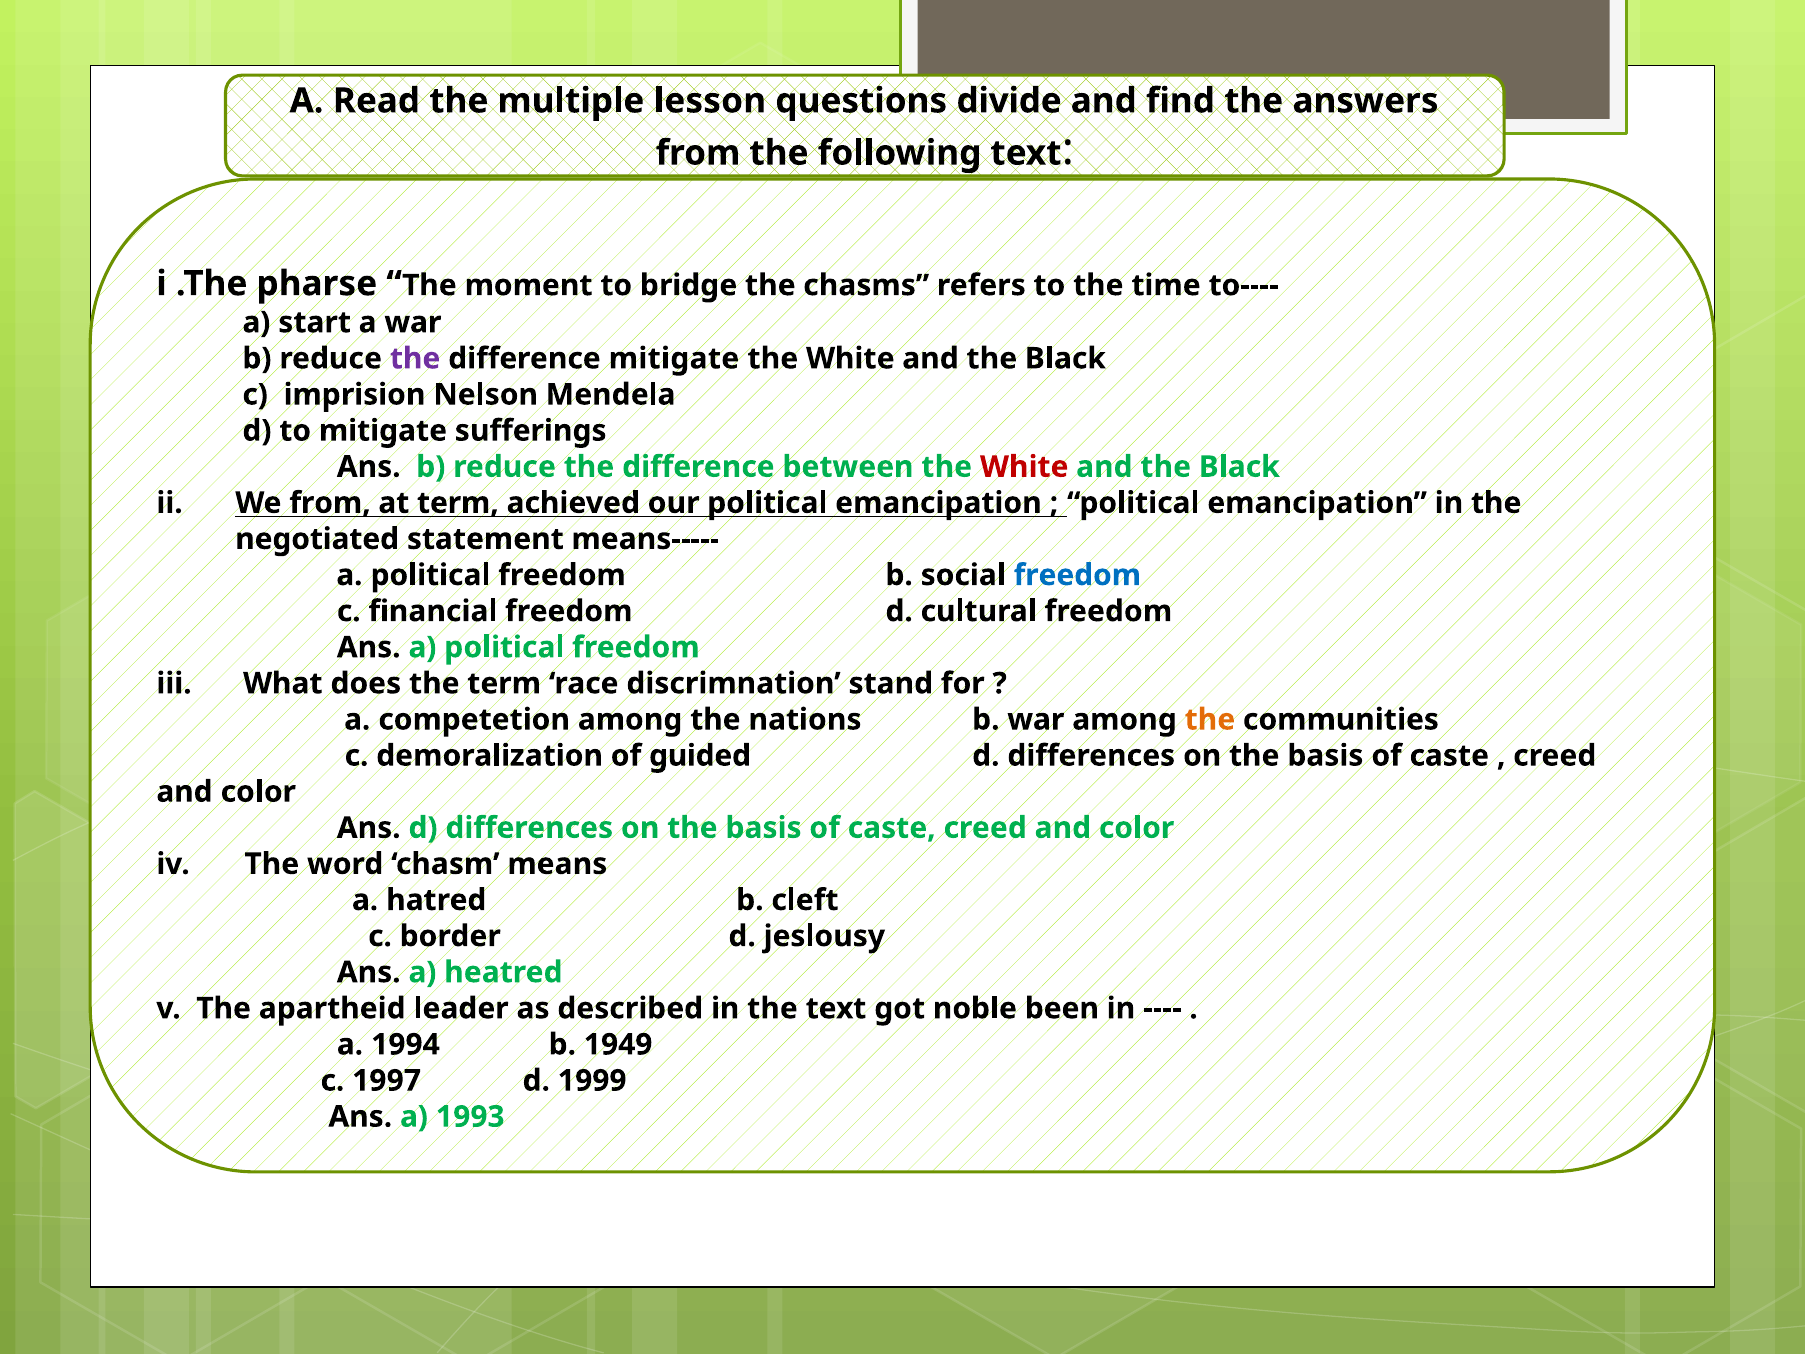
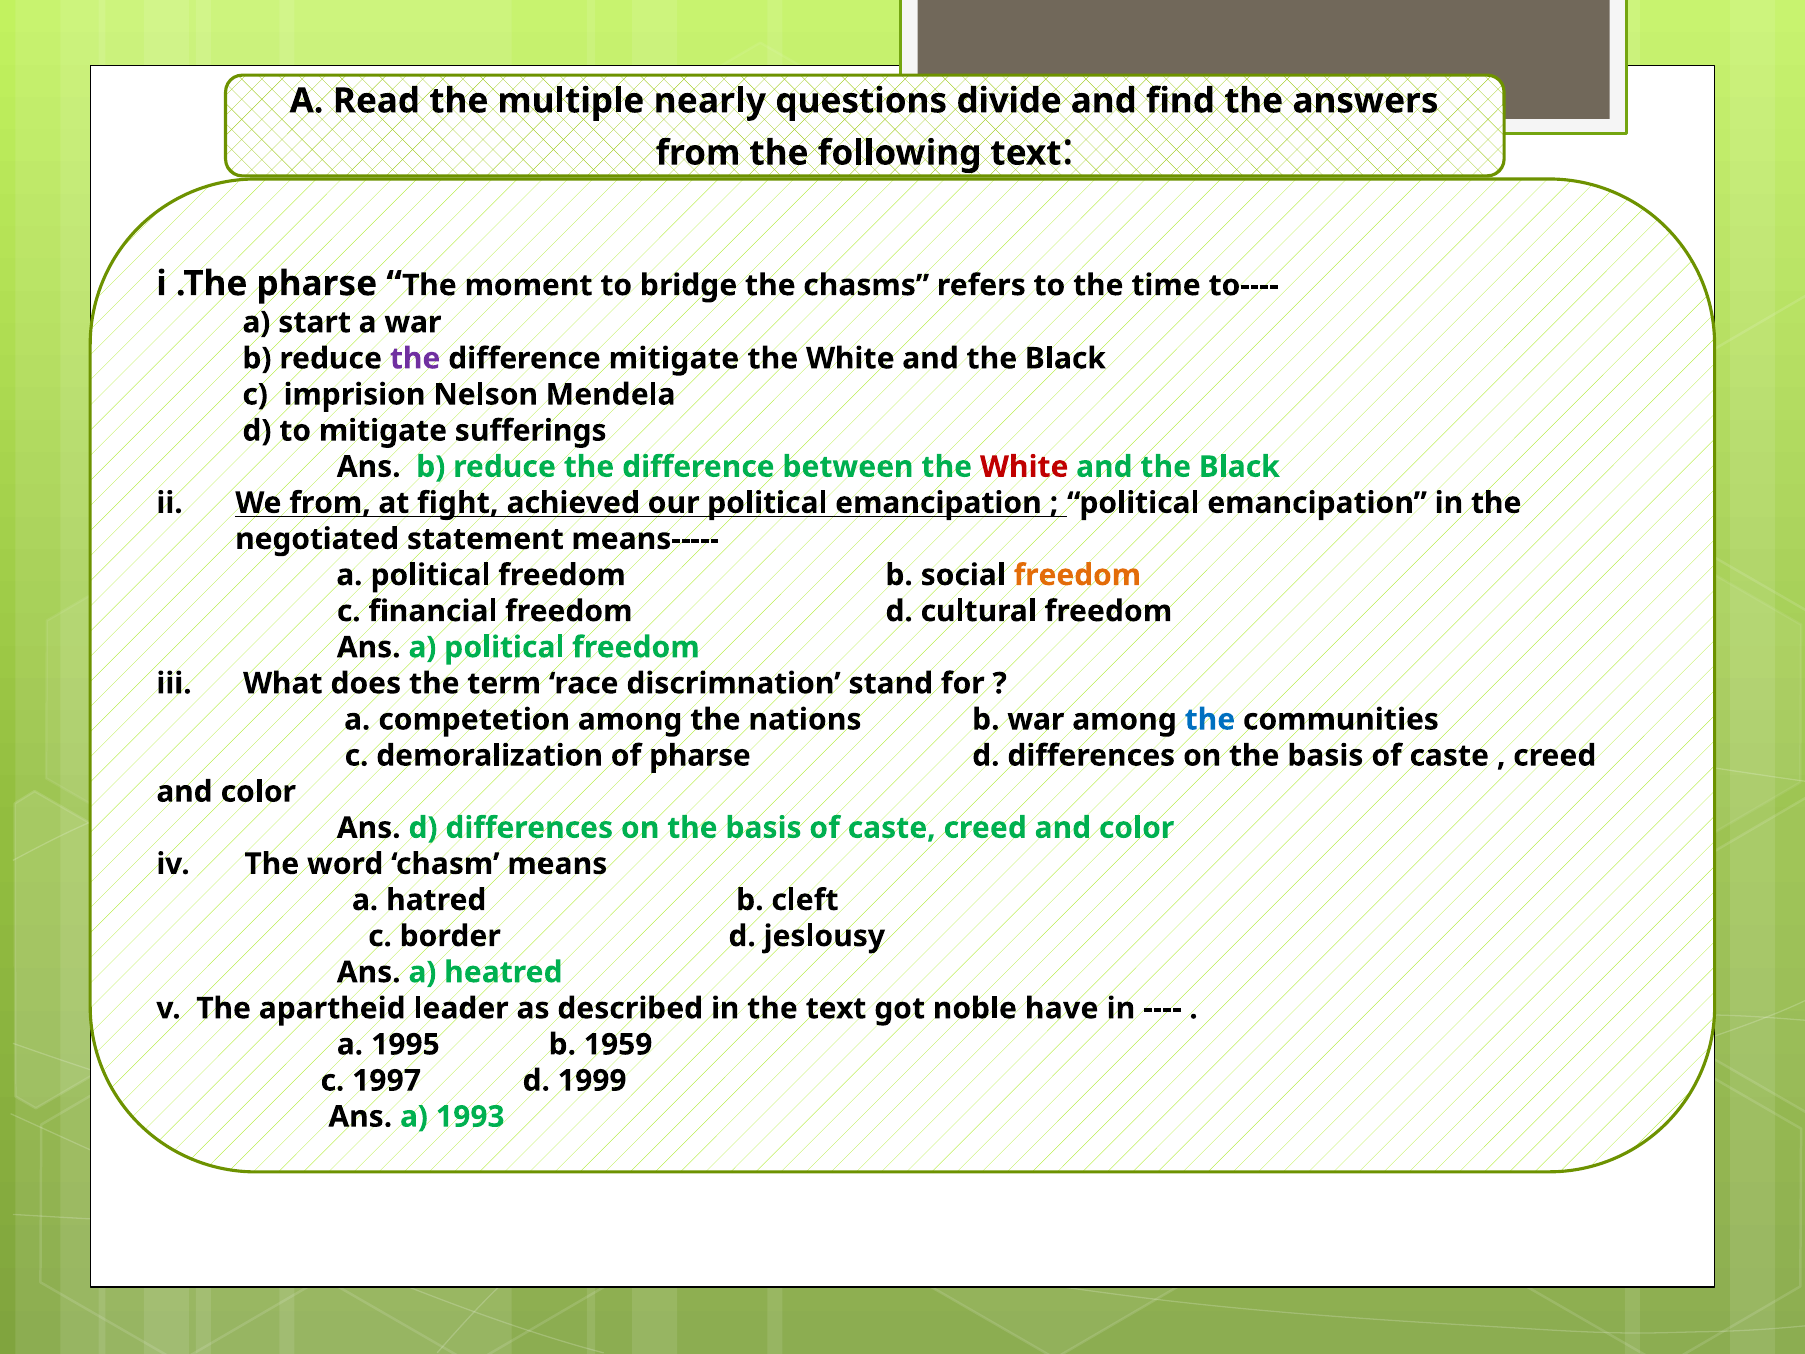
lesson: lesson -> nearly
at term: term -> fight
freedom at (1077, 575) colour: blue -> orange
the at (1210, 719) colour: orange -> blue
of guided: guided -> pharse
been: been -> have
1994: 1994 -> 1995
1949: 1949 -> 1959
